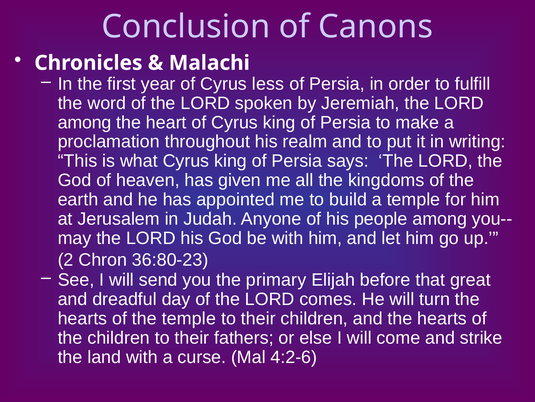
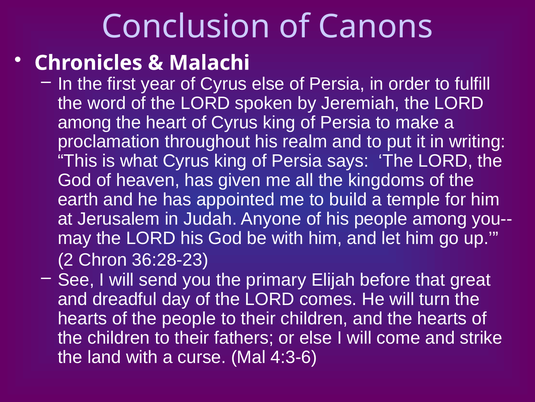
Cyrus less: less -> else
36:80-23: 36:80-23 -> 36:28-23
the temple: temple -> people
4:2-6: 4:2-6 -> 4:3-6
